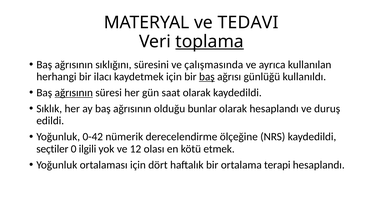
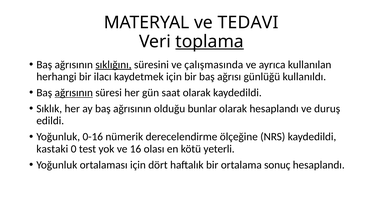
sıklığını underline: none -> present
baş at (207, 77) underline: present -> none
0-42: 0-42 -> 0-16
seçtiler: seçtiler -> kastaki
ilgili: ilgili -> test
12: 12 -> 16
etmek: etmek -> yeterli
terapi: terapi -> sonuç
